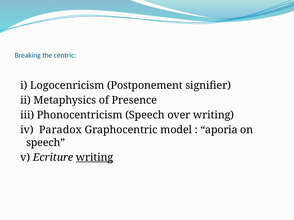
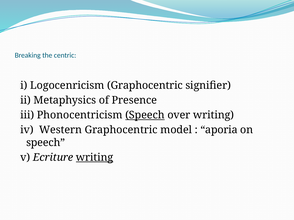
Logocenricism Postponement: Postponement -> Graphocentric
Speech at (145, 115) underline: none -> present
Paradox: Paradox -> Western
